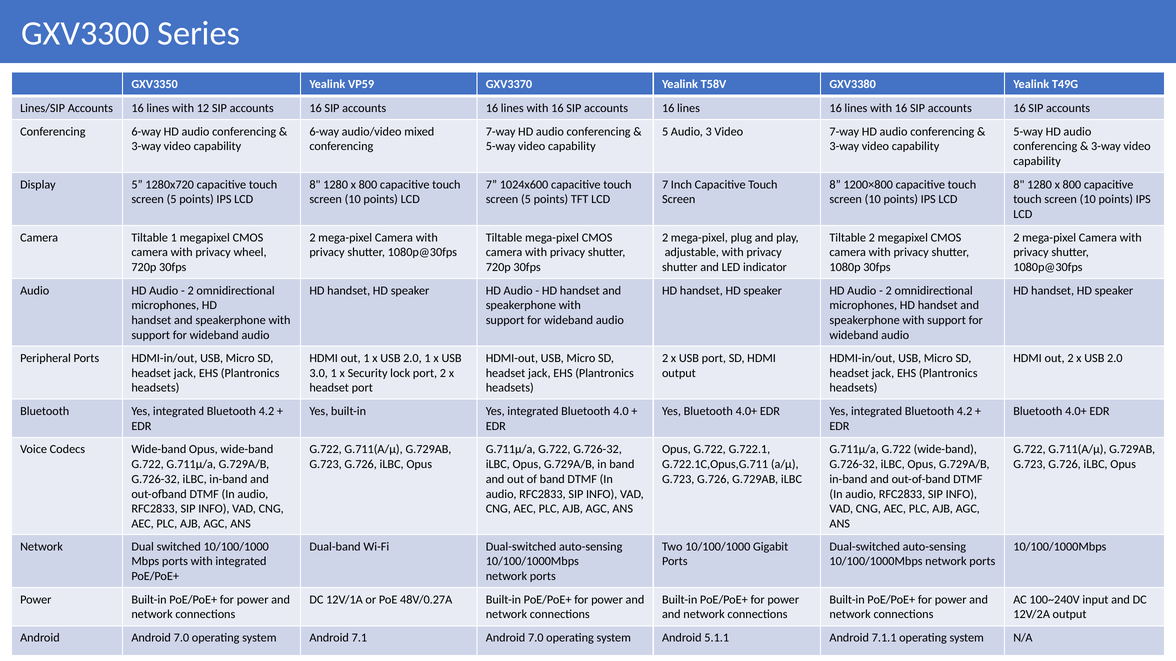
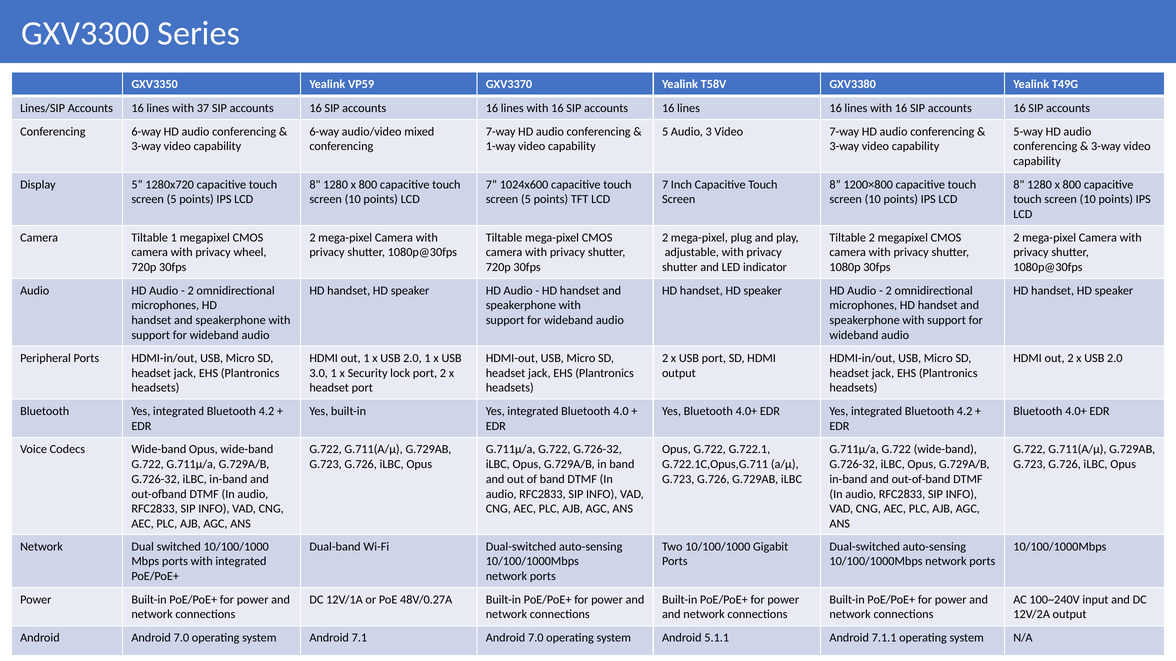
12: 12 -> 37
5-way at (501, 146): 5-way -> 1-way
